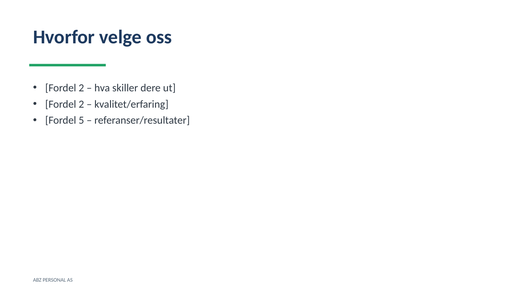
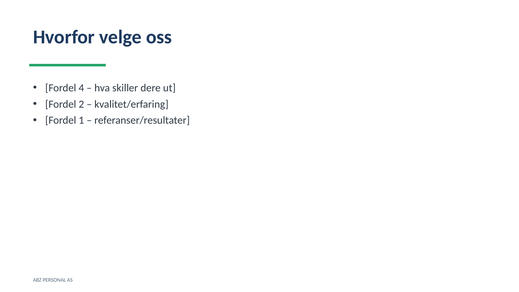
2 at (81, 88): 2 -> 4
5: 5 -> 1
